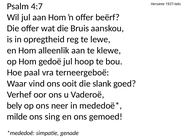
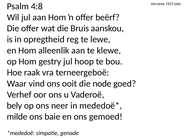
4:7: 4:7 -> 4:8
gedoë: gedoë -> gestry
paal: paal -> raak
slank: slank -> node
sing: sing -> baie
